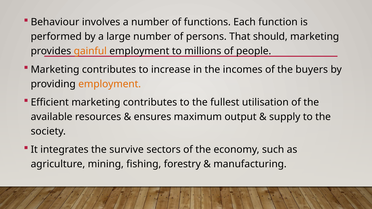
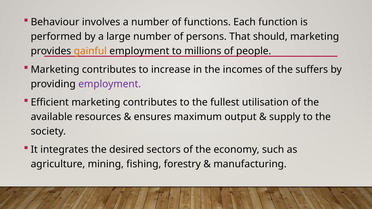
buyers: buyers -> suffers
employment at (110, 84) colour: orange -> purple
survive: survive -> desired
